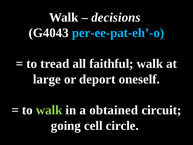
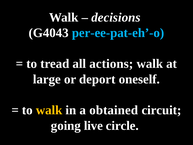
faithful: faithful -> actions
walk at (49, 110) colour: light green -> yellow
cell: cell -> live
